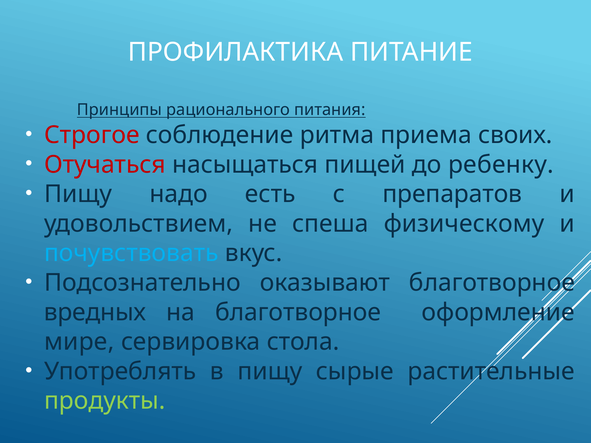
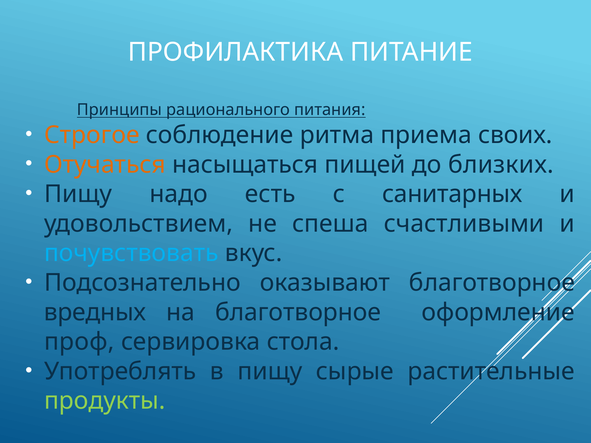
Строгое colour: red -> orange
Отучаться colour: red -> orange
ребенку: ребенку -> близких
препаратов: препаратов -> санитарных
физическому: физическому -> счастливыми
мире: мире -> проф
